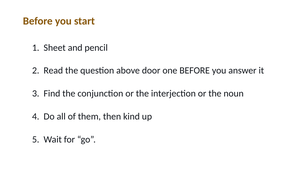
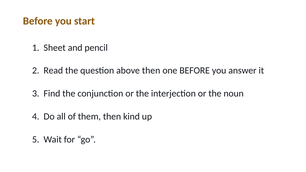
above door: door -> then
